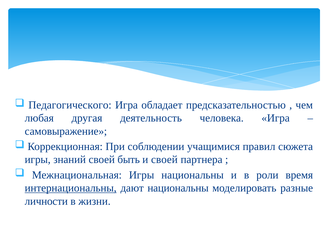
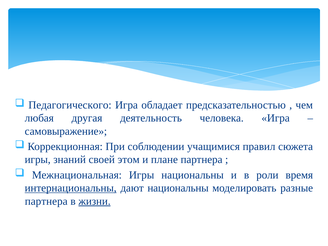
быть: быть -> этом
и своей: своей -> плане
личности at (46, 201): личности -> партнера
жизни underline: none -> present
